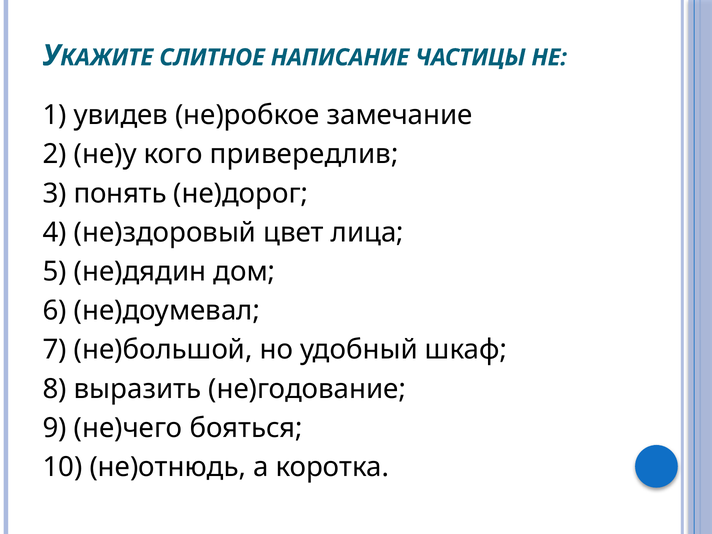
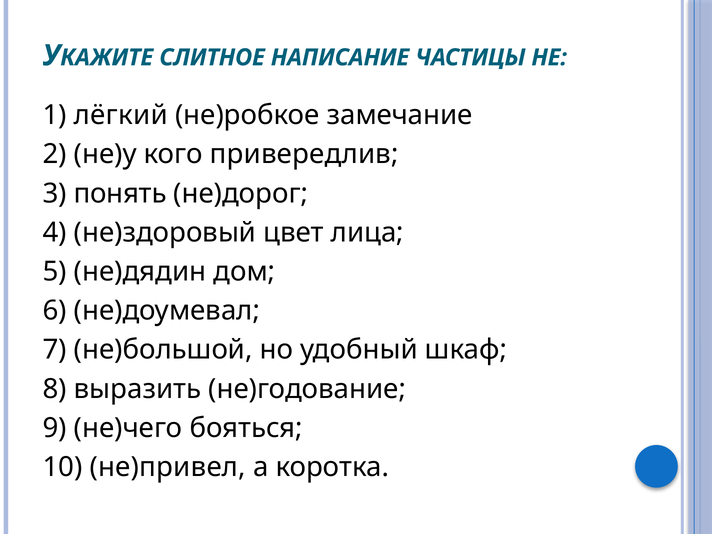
увидев: увидев -> лёгкий
не)отнюдь: не)отнюдь -> не)привел
